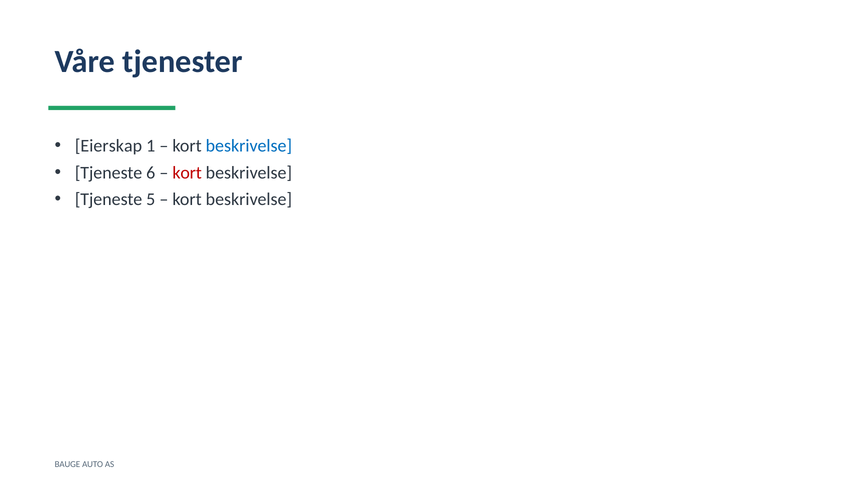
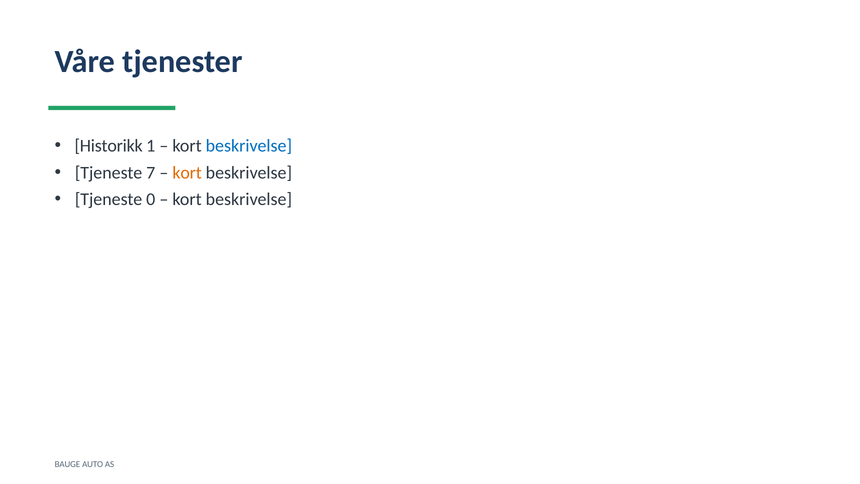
Eierskap: Eierskap -> Historikk
6: 6 -> 7
kort at (187, 173) colour: red -> orange
5: 5 -> 0
